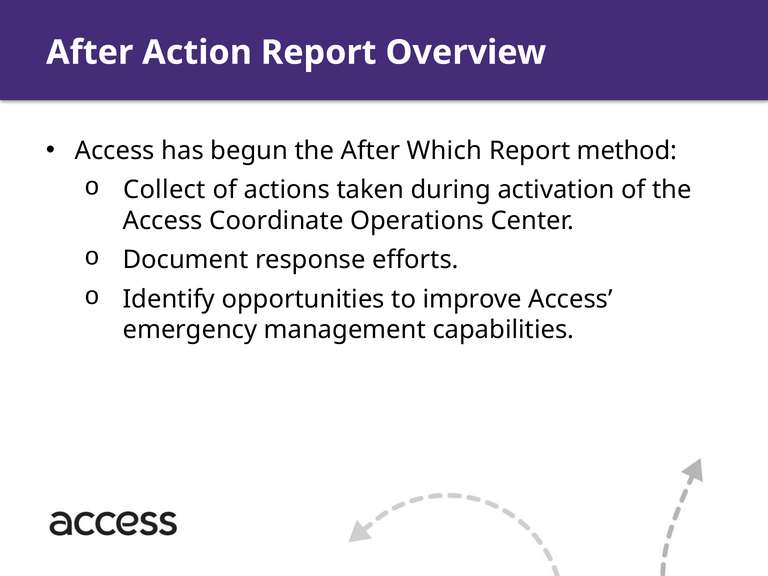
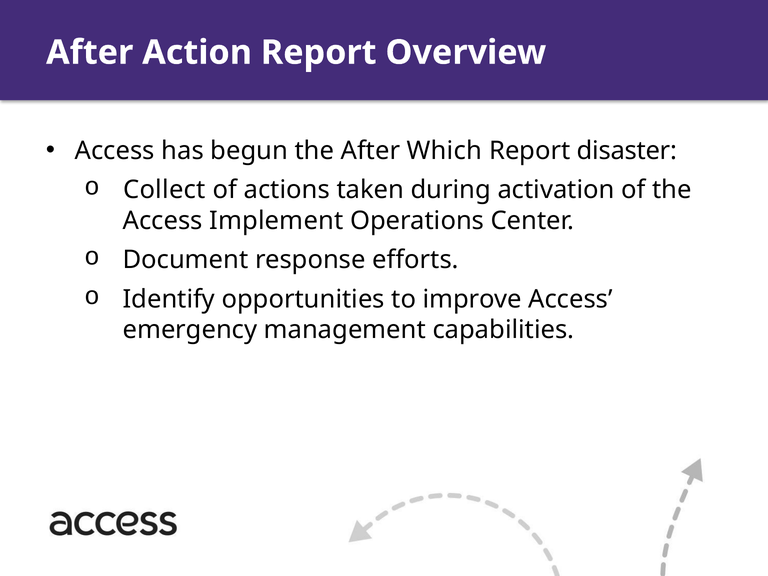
method: method -> disaster
Coordinate: Coordinate -> Implement
